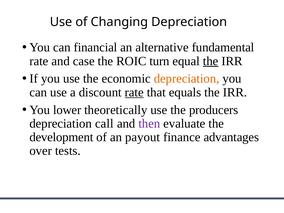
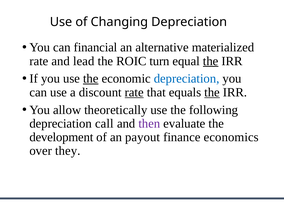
fundamental: fundamental -> materialized
case: case -> lead
the at (91, 79) underline: none -> present
depreciation at (187, 79) colour: orange -> blue
the at (212, 92) underline: none -> present
lower: lower -> allow
producers: producers -> following
advantages: advantages -> economics
tests: tests -> they
